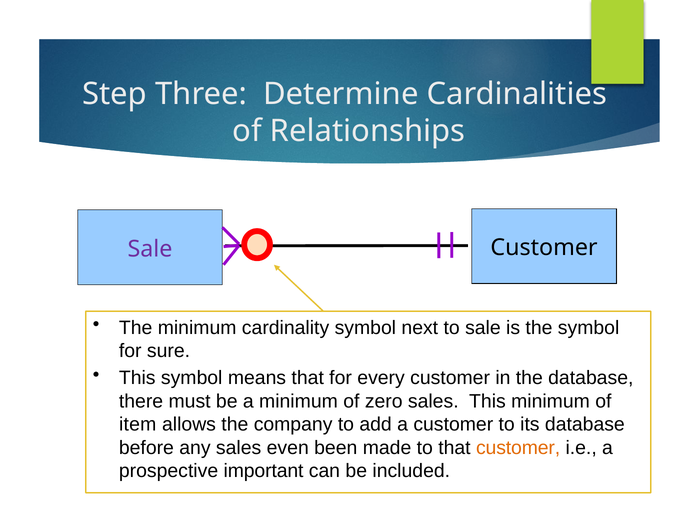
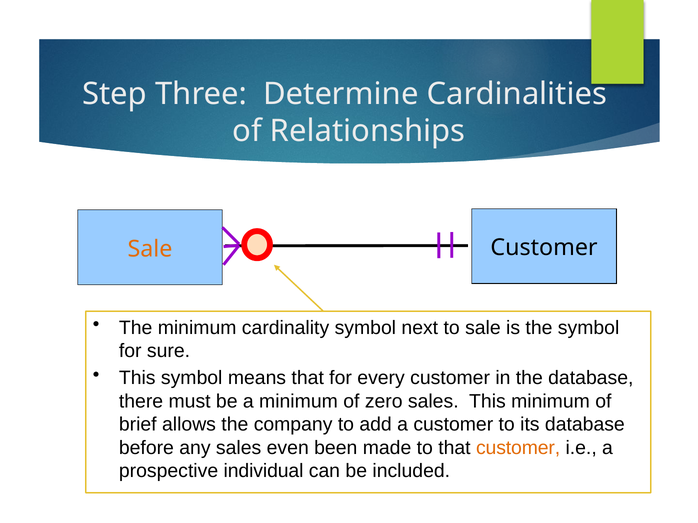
Sale at (150, 249) colour: purple -> orange
item: item -> brief
important: important -> individual
